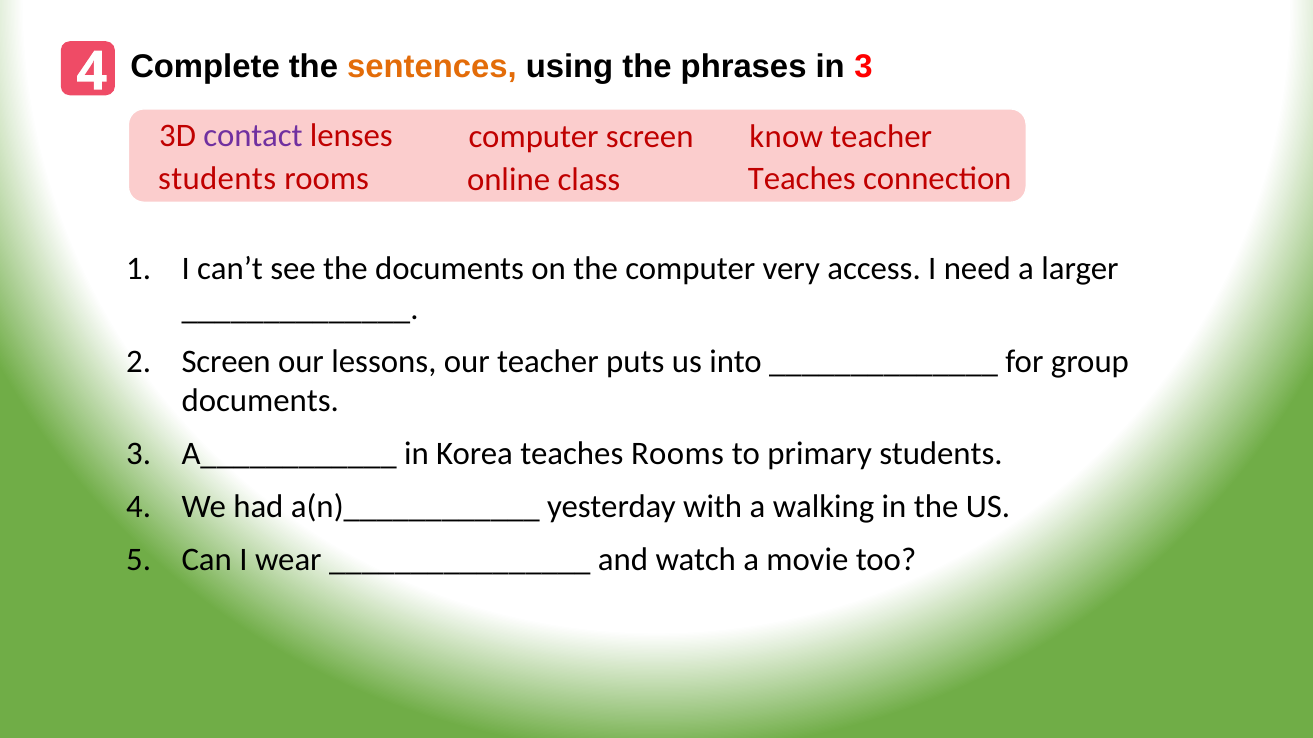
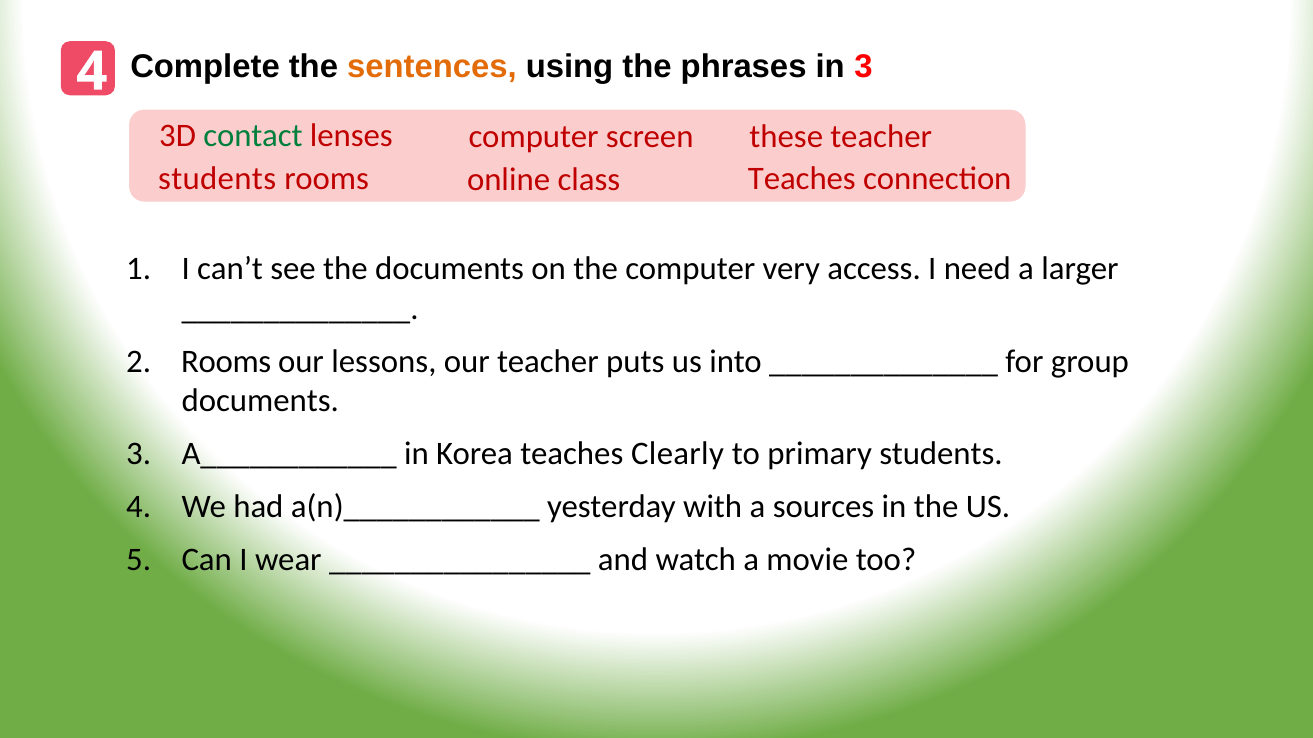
contact colour: purple -> green
know: know -> these
Screen at (226, 362): Screen -> Rooms
teaches Rooms: Rooms -> Clearly
walking: walking -> sources
